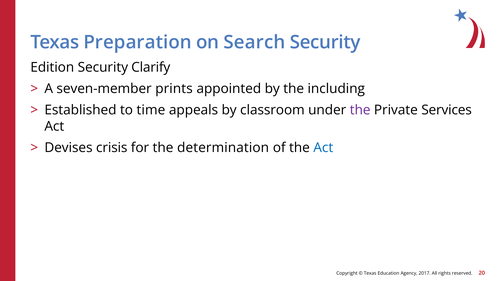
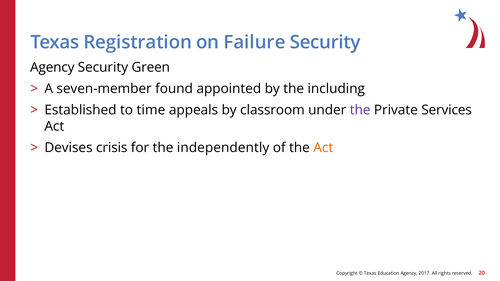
Preparation: Preparation -> Registration
Search: Search -> Failure
Edition at (52, 67): Edition -> Agency
Clarify: Clarify -> Green
prints: prints -> found
determination: determination -> independently
Act at (323, 148) colour: blue -> orange
